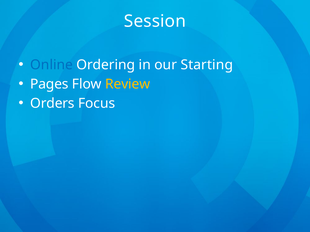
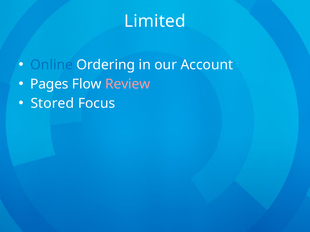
Session: Session -> Limited
Starting: Starting -> Account
Review colour: yellow -> pink
Orders: Orders -> Stored
